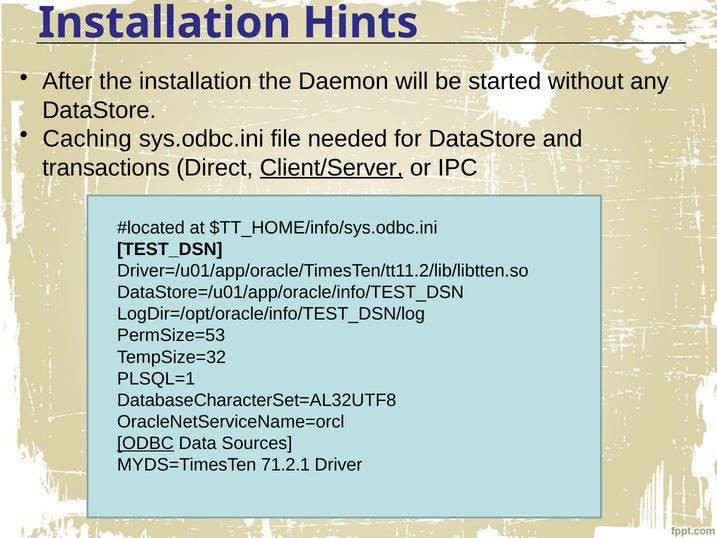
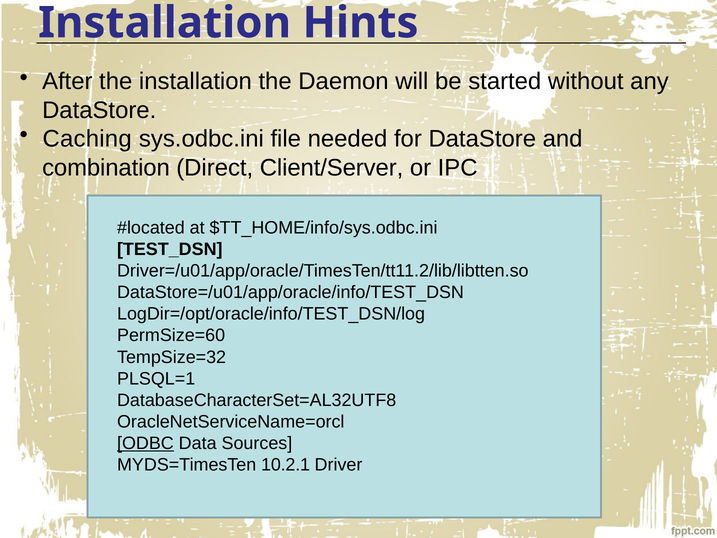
transactions: transactions -> combination
Client/Server underline: present -> none
PermSize=53: PermSize=53 -> PermSize=60
71.2.1: 71.2.1 -> 10.2.1
